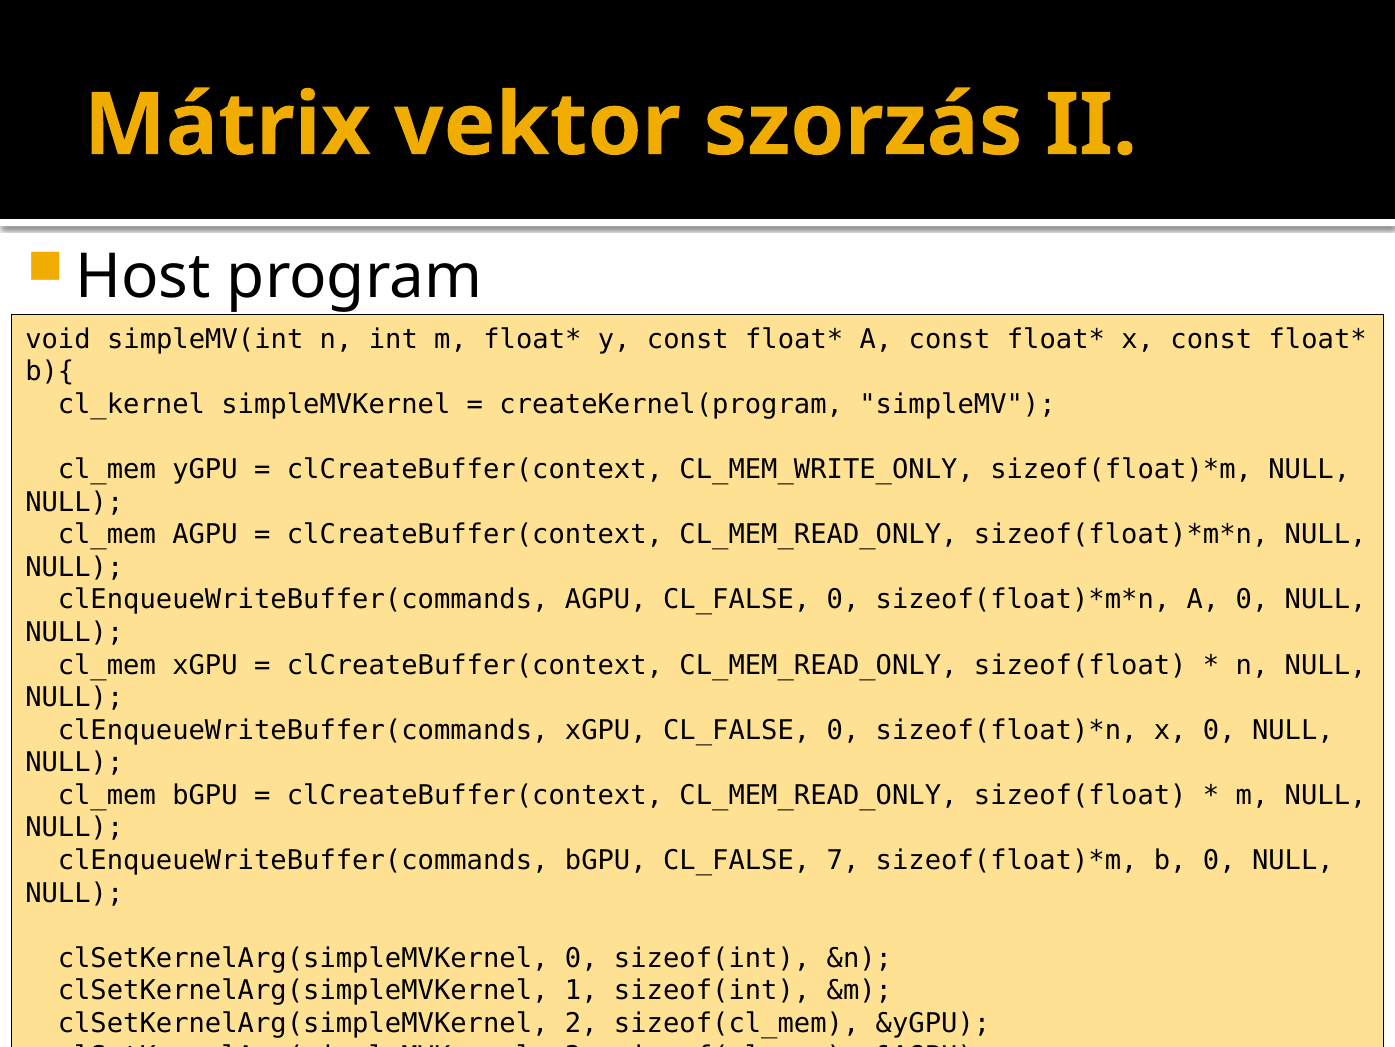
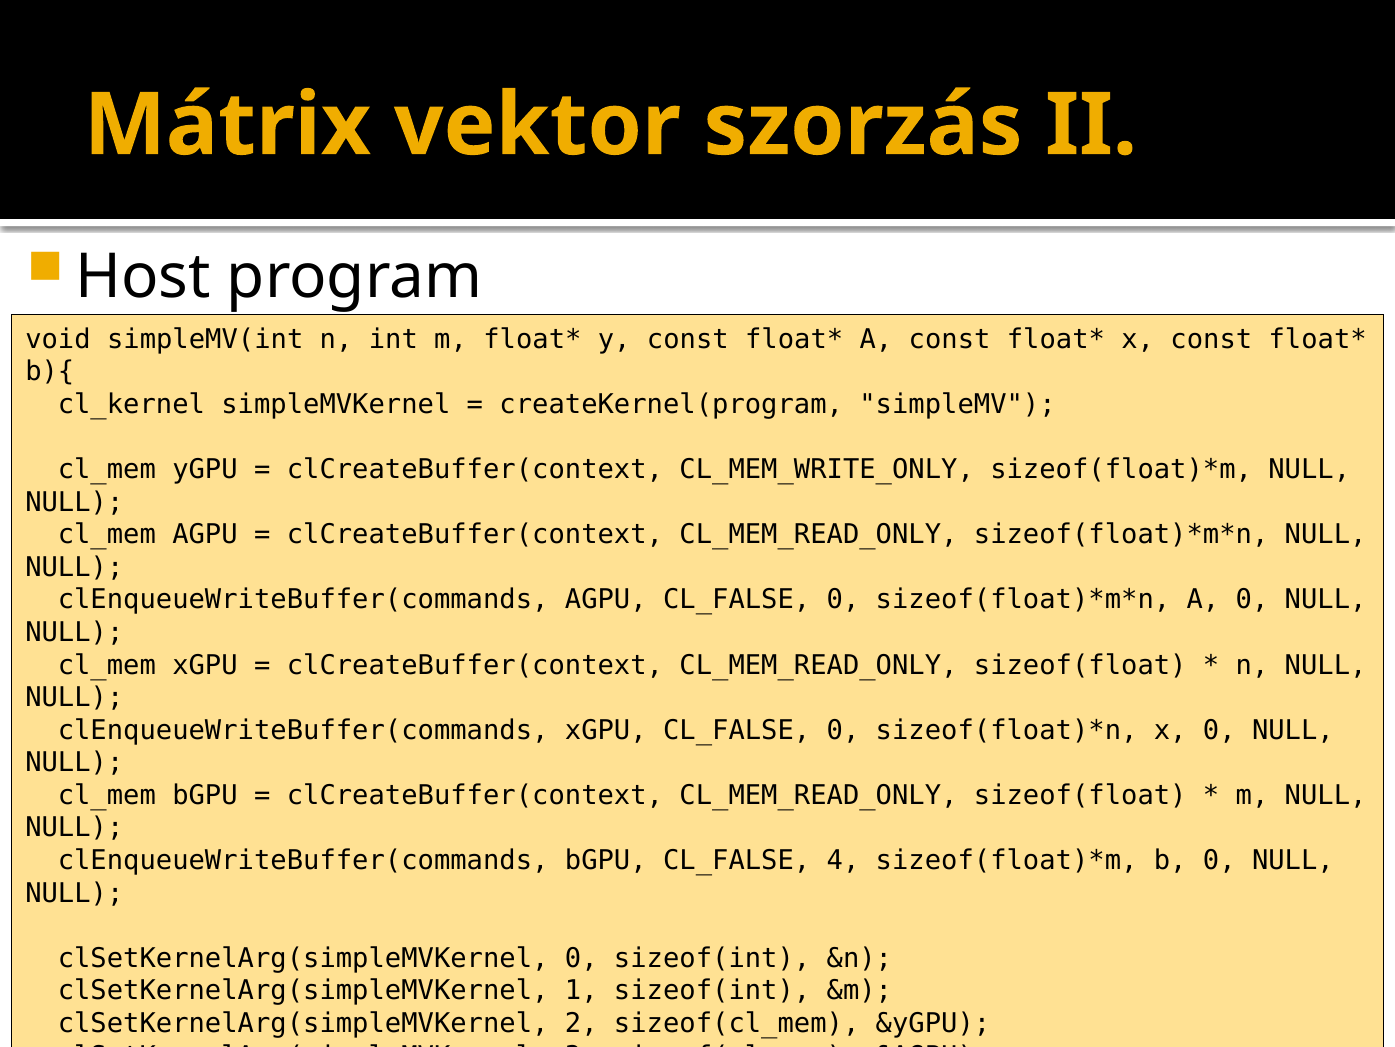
CL_FALSE 7: 7 -> 4
